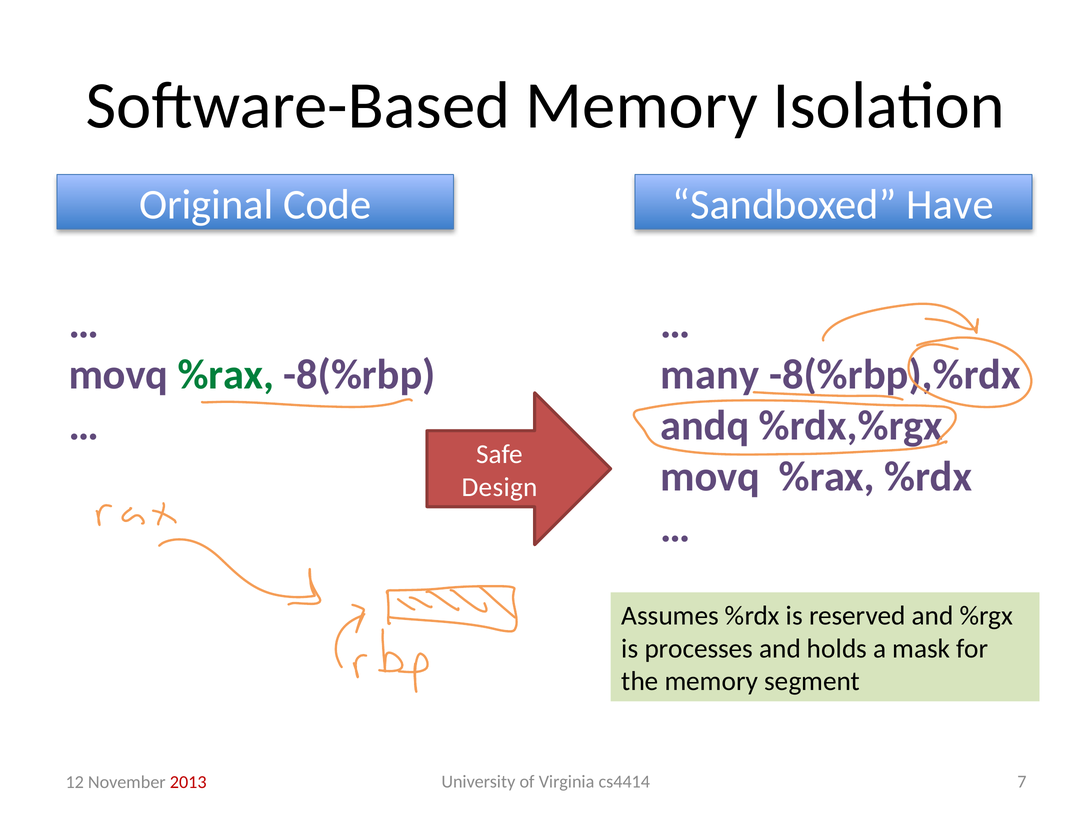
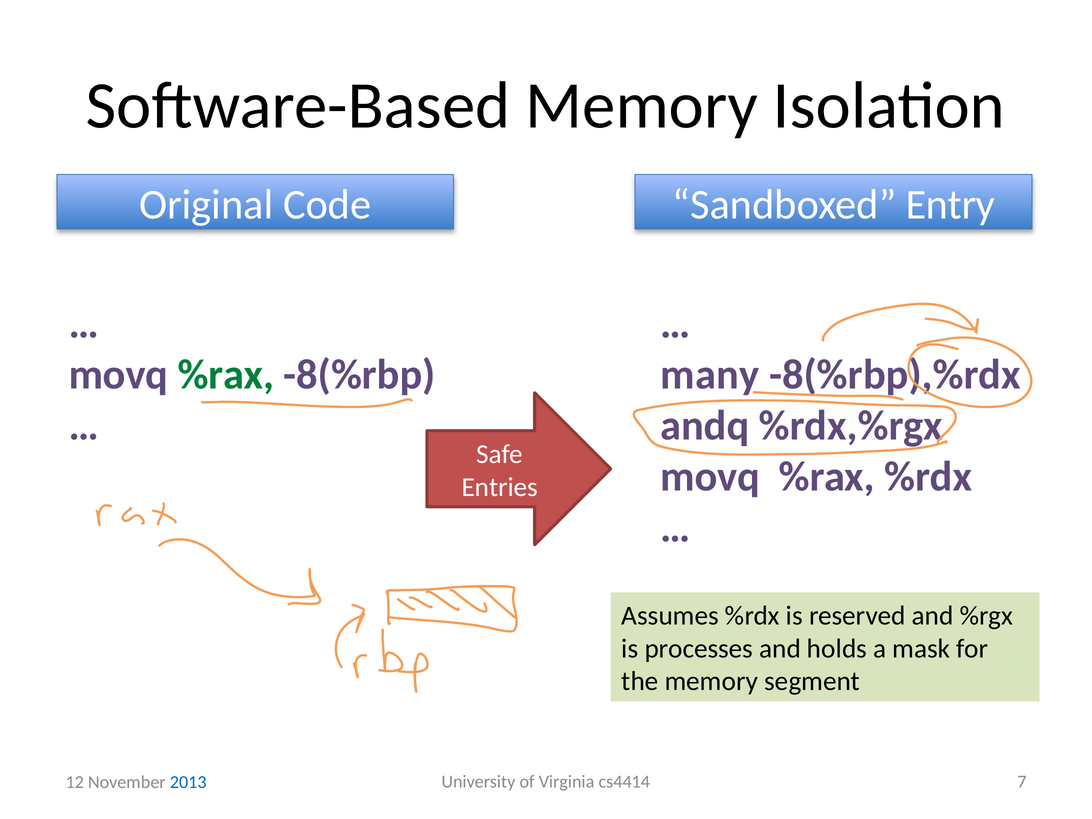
Have: Have -> Entry
Design: Design -> Entries
2013 colour: red -> blue
